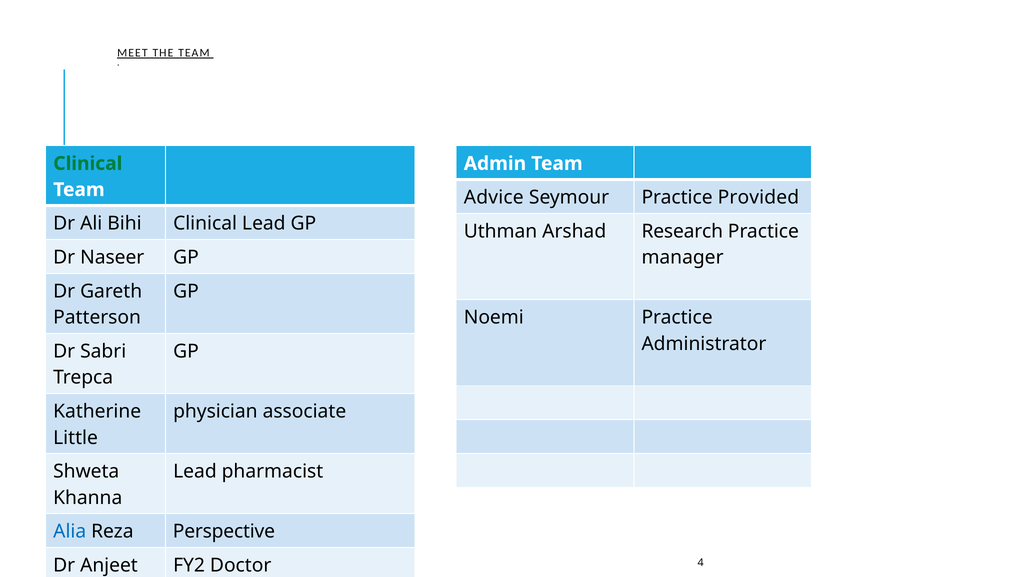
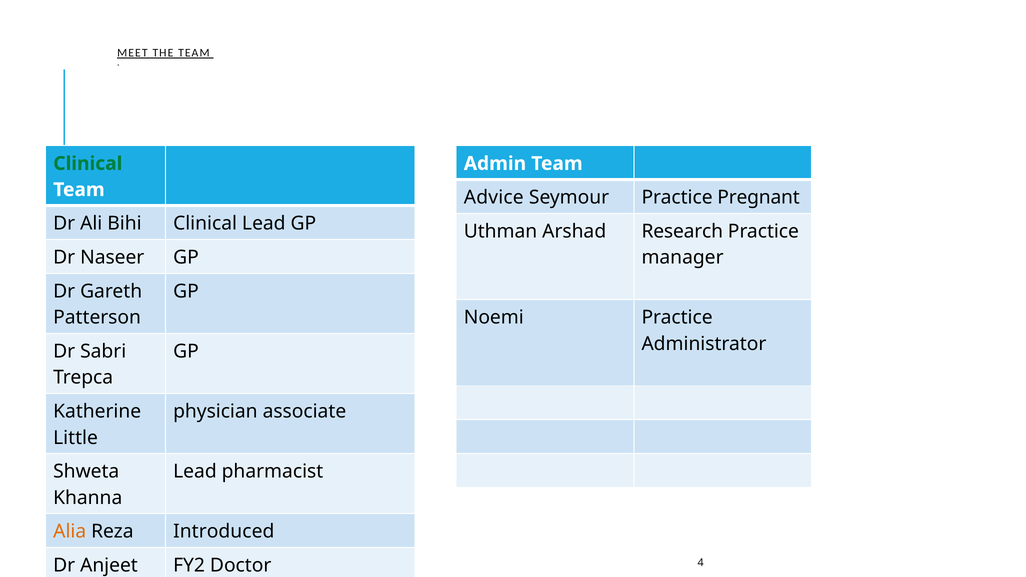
Provided: Provided -> Pregnant
Alia colour: blue -> orange
Perspective: Perspective -> Introduced
